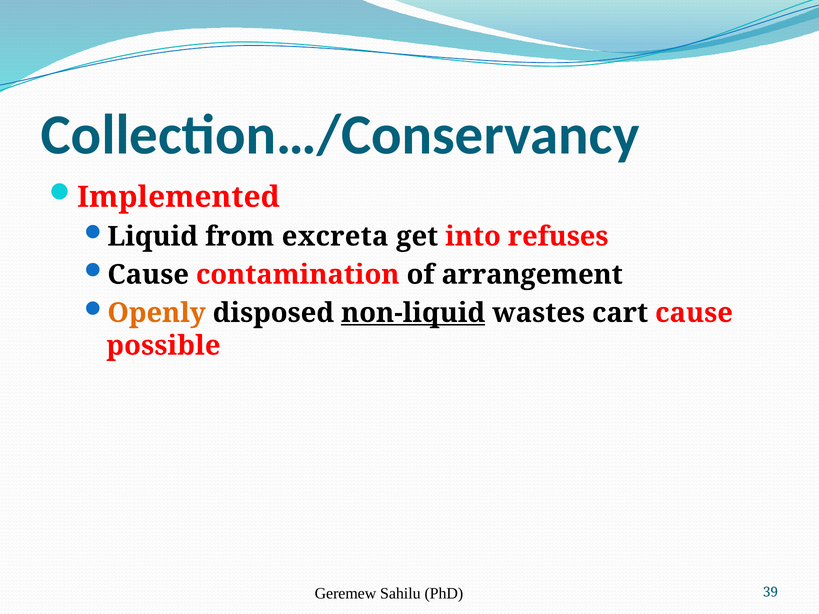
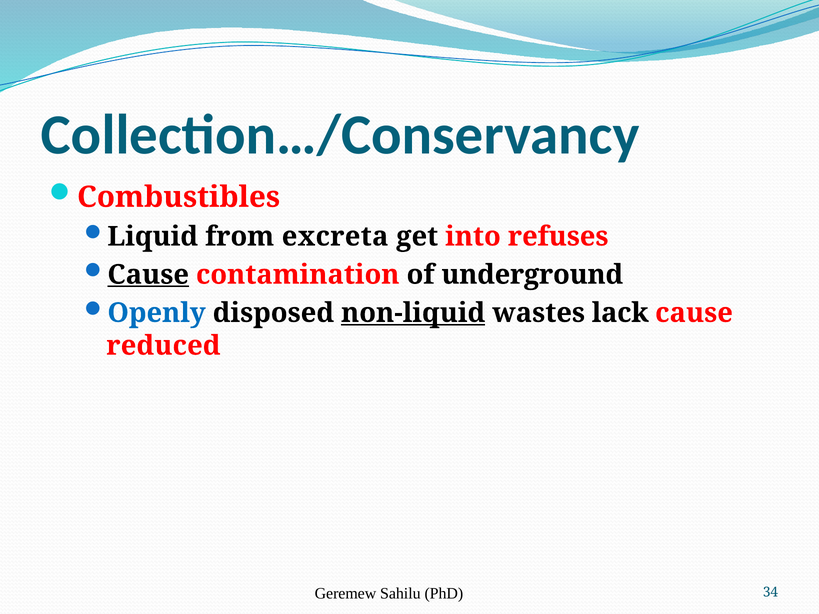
Implemented: Implemented -> Combustibles
Cause at (148, 275) underline: none -> present
arrangement: arrangement -> underground
Openly colour: orange -> blue
cart: cart -> lack
possible: possible -> reduced
39: 39 -> 34
